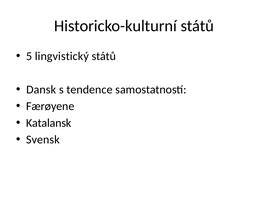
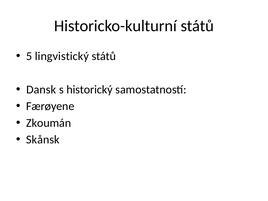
tendence: tendence -> historický
Katalansk: Katalansk -> Zkoumán
Svensk: Svensk -> Skånsk
